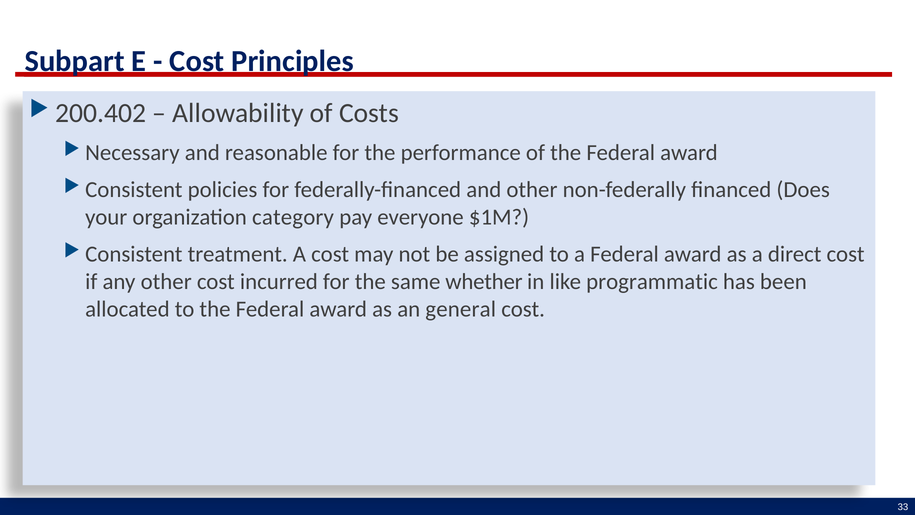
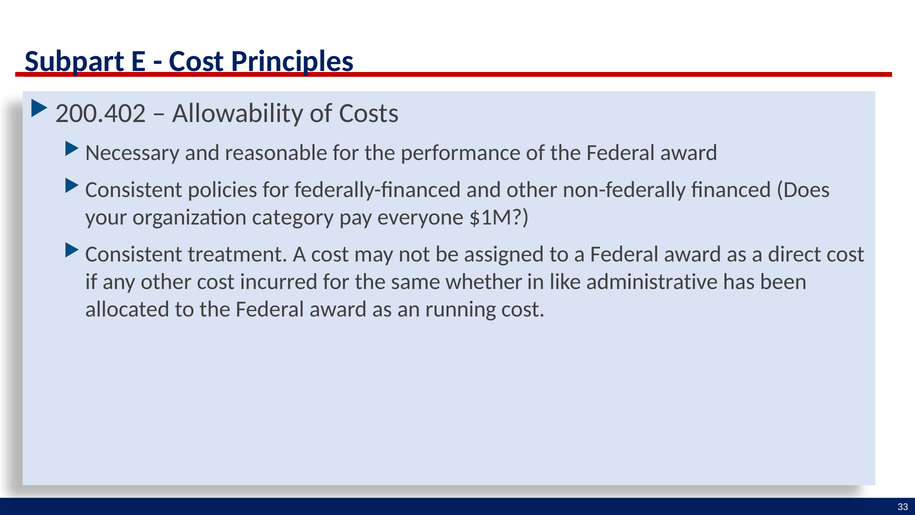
programmatic: programmatic -> administrative
general: general -> running
